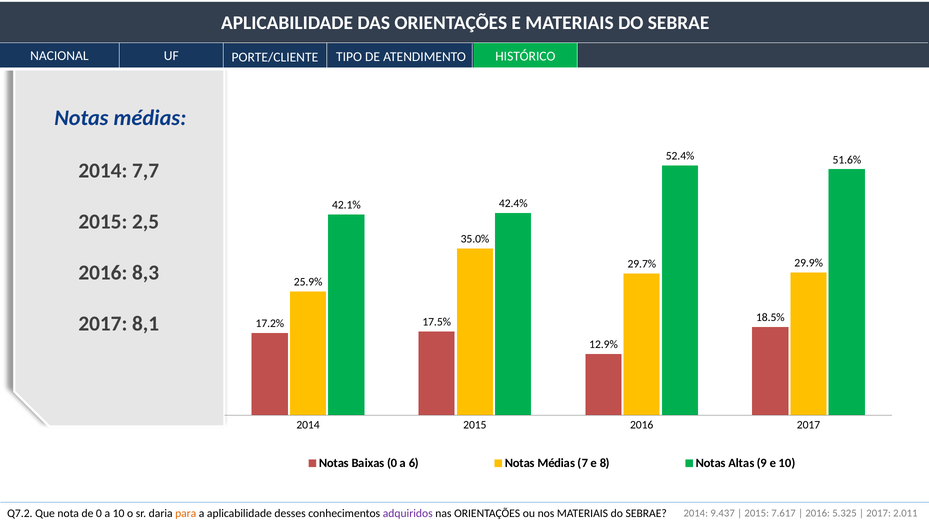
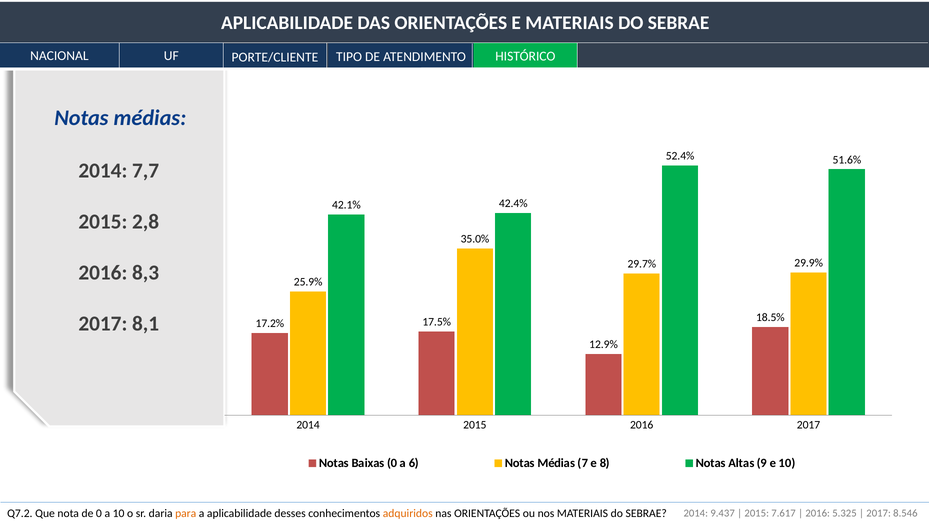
2,5: 2,5 -> 2,8
adquiridos colour: purple -> orange
2.011: 2.011 -> 8.546
